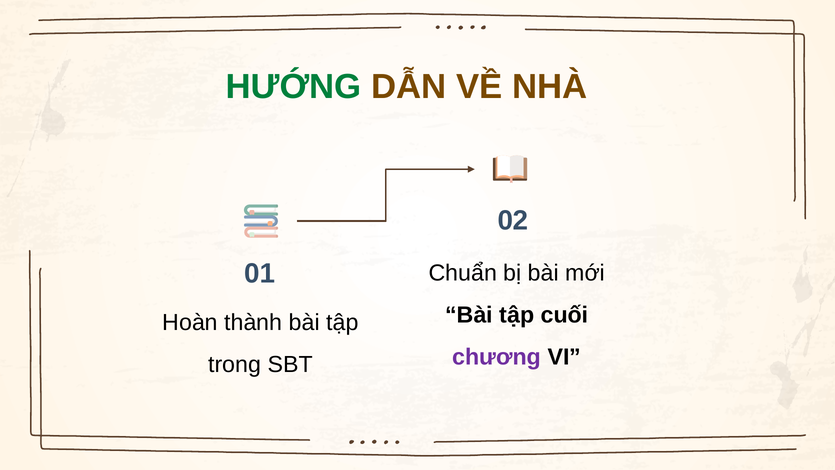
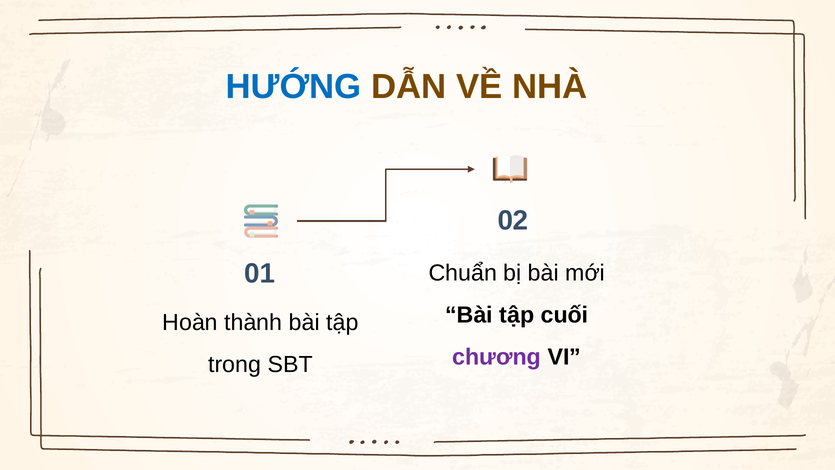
HƯỚNG colour: green -> blue
